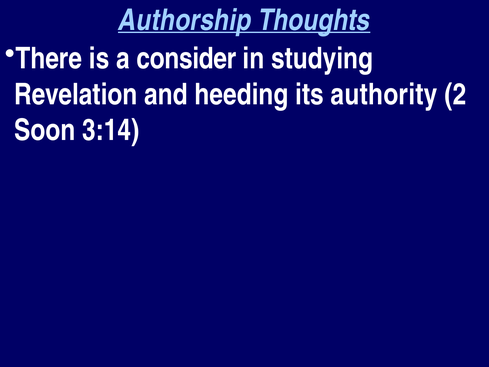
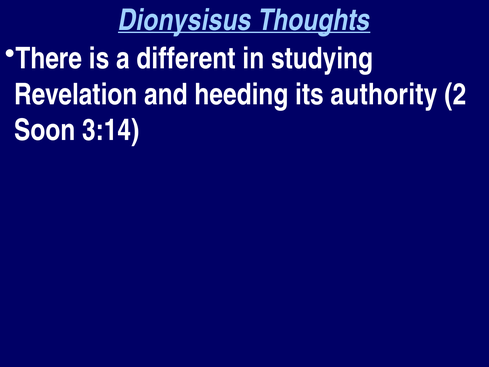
Authorship: Authorship -> Dionysisus
consider: consider -> different
